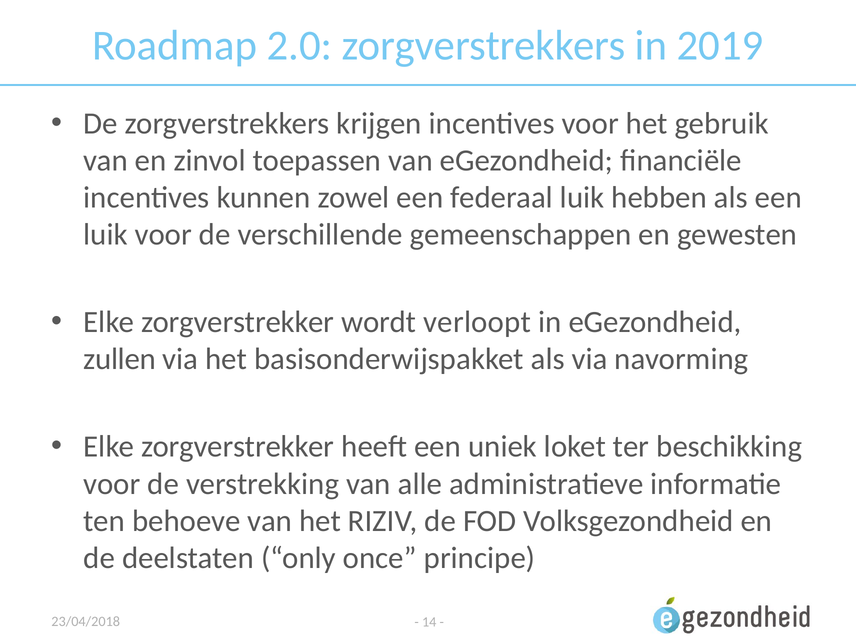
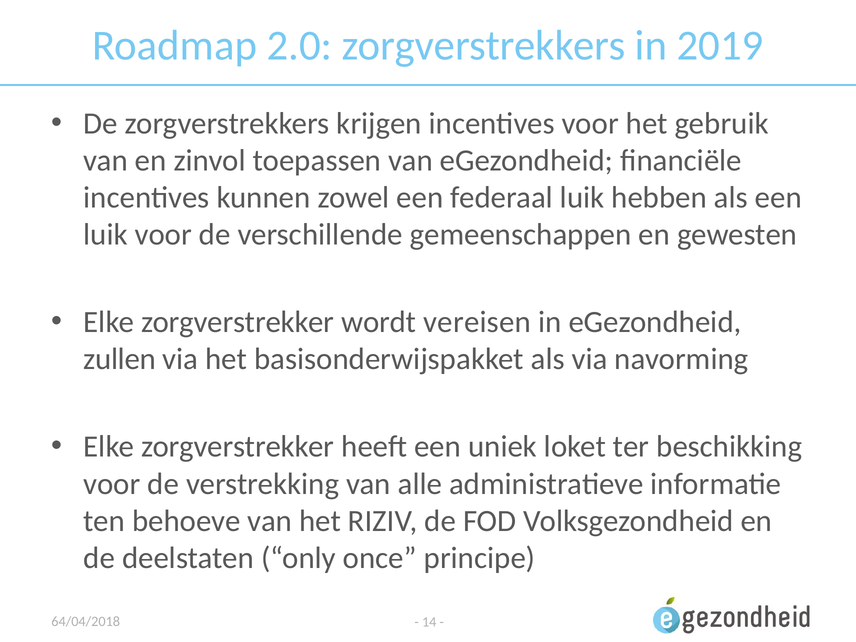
verloopt: verloopt -> vereisen
23/04/2018: 23/04/2018 -> 64/04/2018
